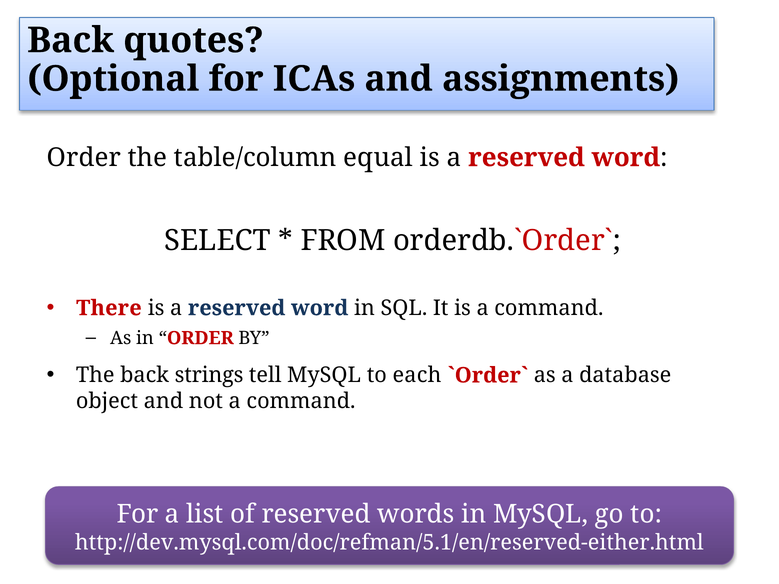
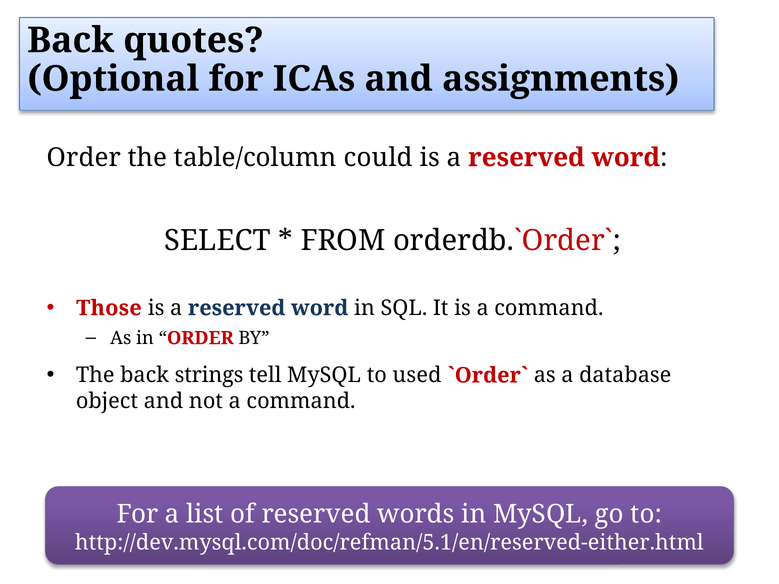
equal: equal -> could
There: There -> Those
each: each -> used
